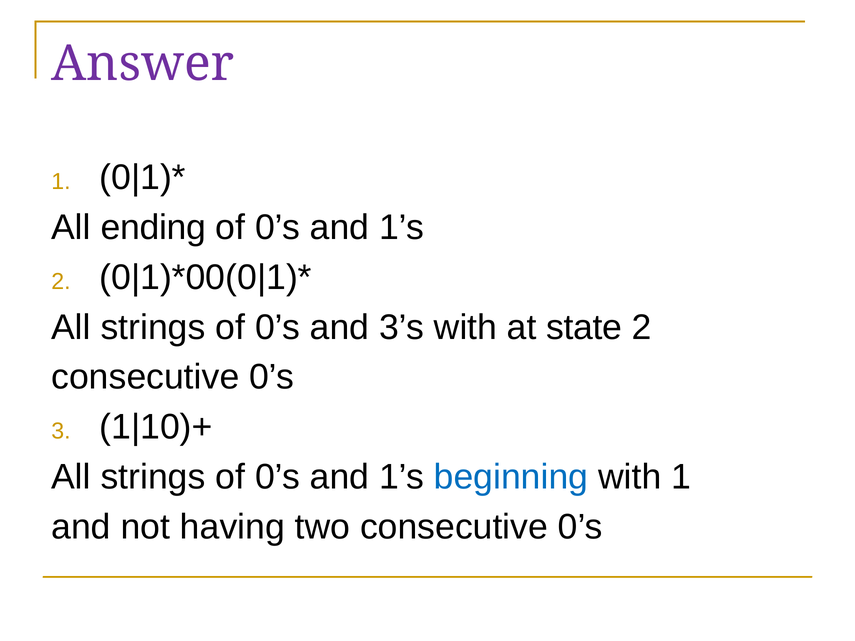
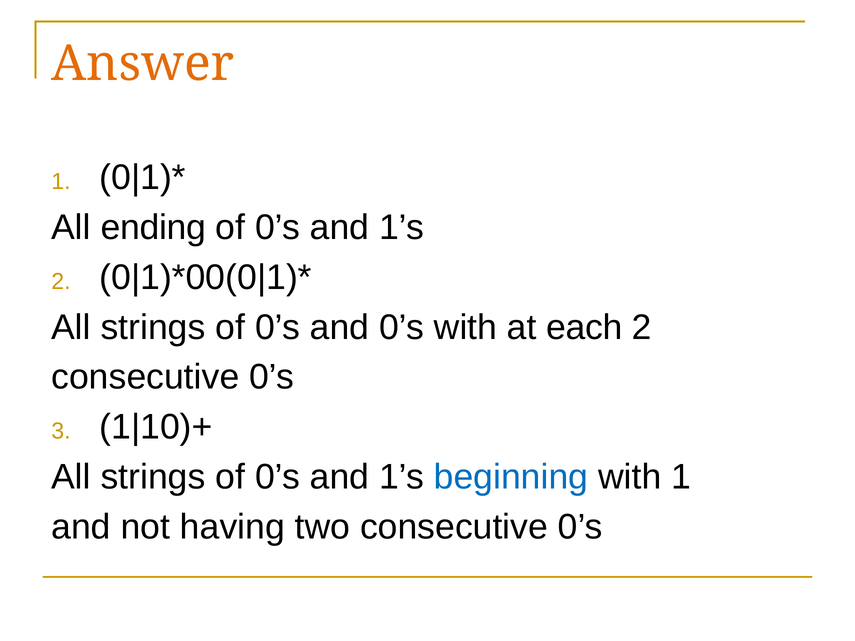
Answer colour: purple -> orange
and 3’s: 3’s -> 0’s
state: state -> each
